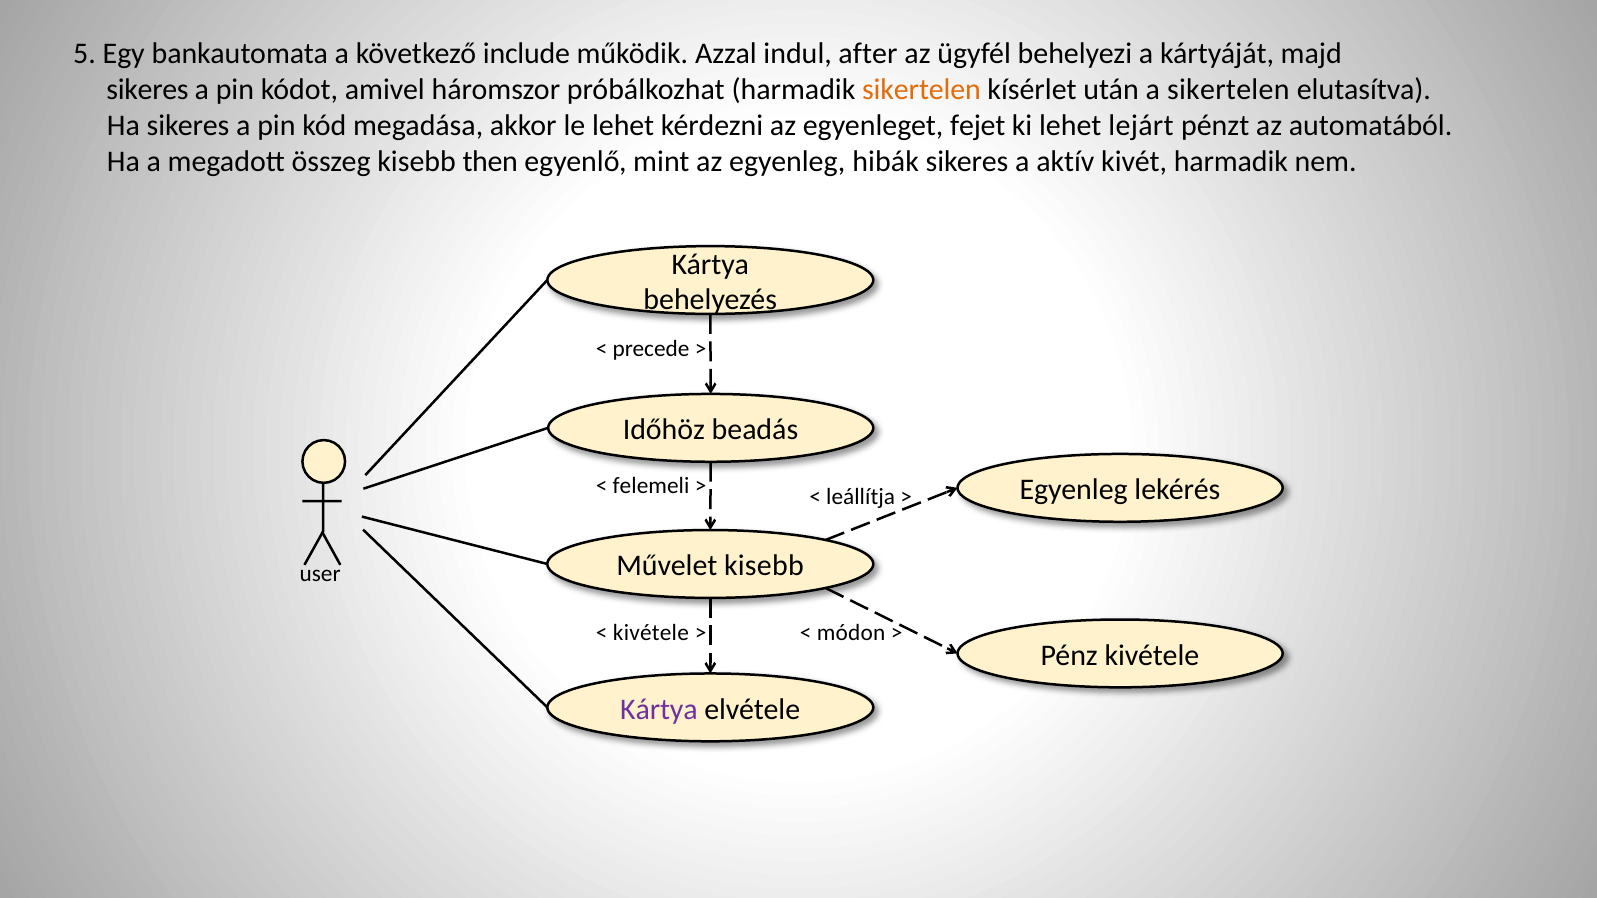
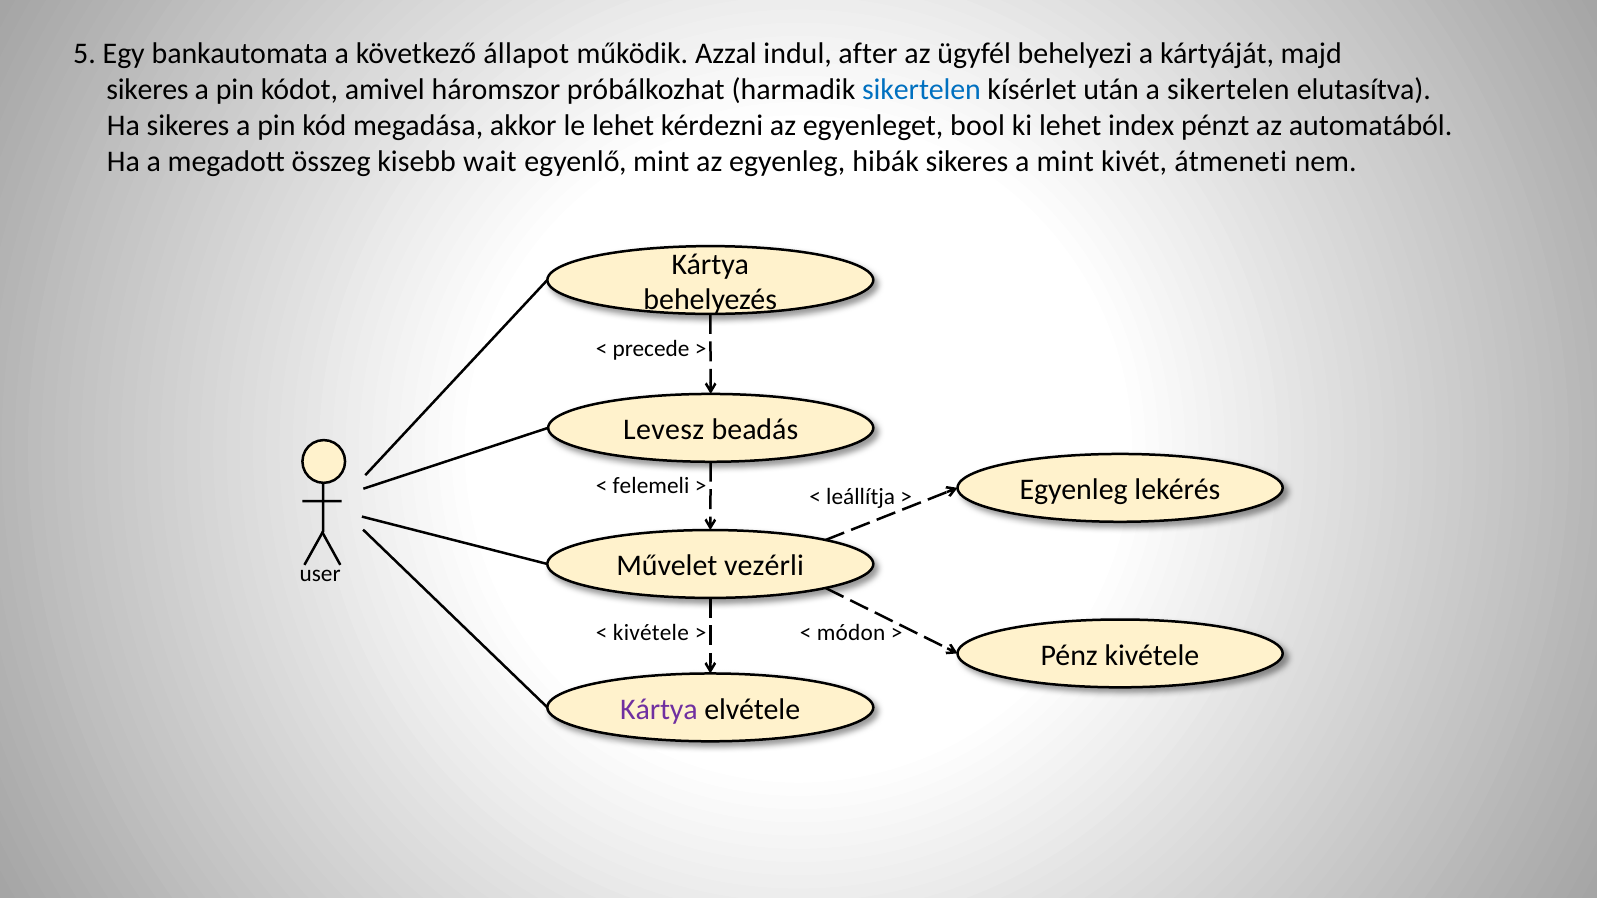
include: include -> állapot
sikertelen at (922, 89) colour: orange -> blue
fejet: fejet -> bool
lejárt: lejárt -> index
then: then -> wait
a aktív: aktív -> mint
kivét harmadik: harmadik -> átmeneti
Időhöz: Időhöz -> Levesz
Művelet kisebb: kisebb -> vezérli
